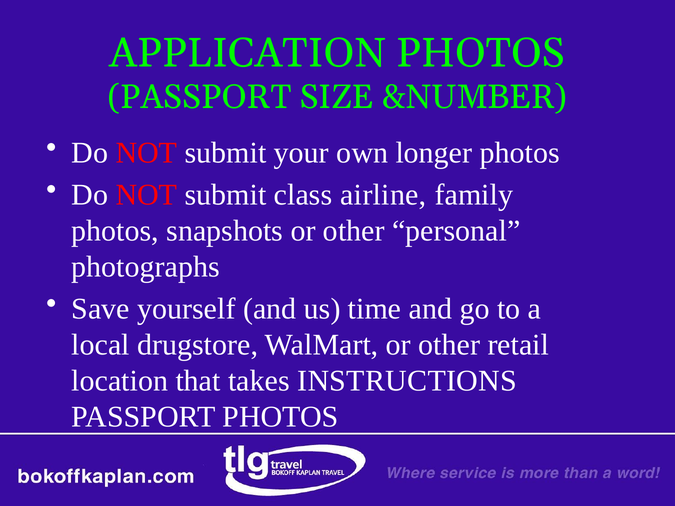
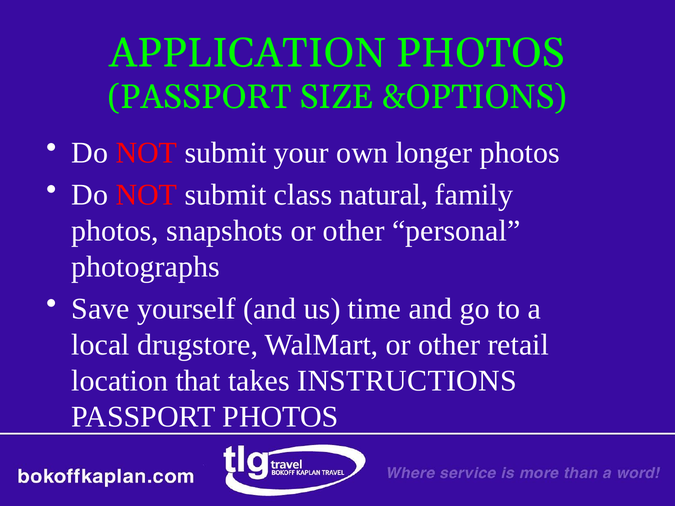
&NUMBER: &NUMBER -> &OPTIONS
airline: airline -> natural
